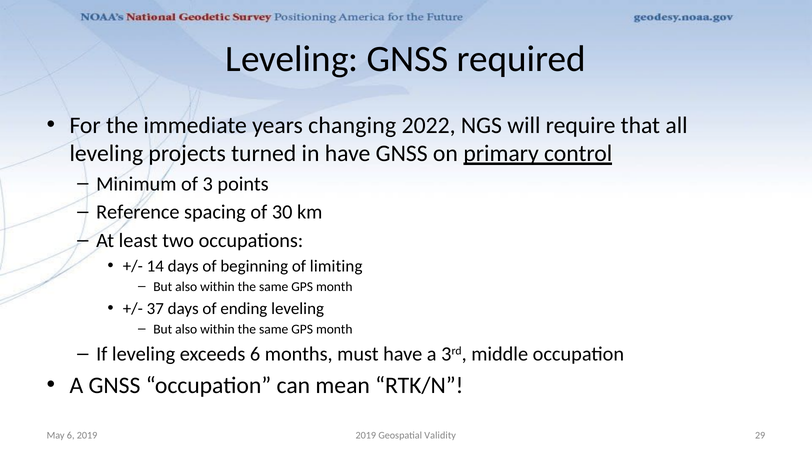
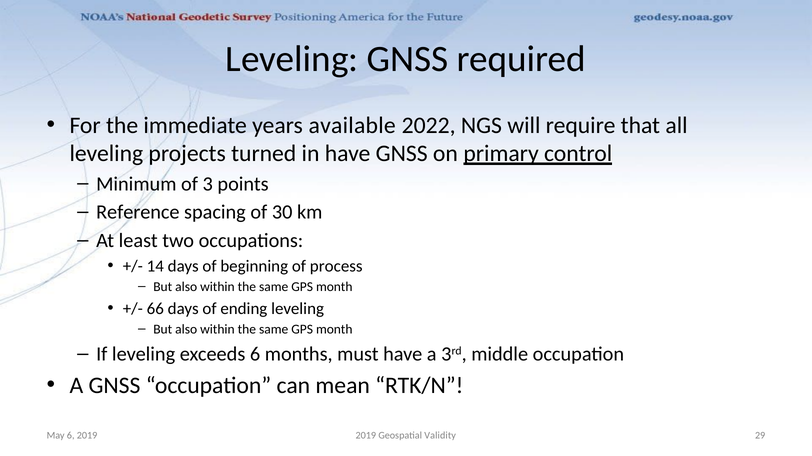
changing: changing -> available
limiting: limiting -> process
37: 37 -> 66
